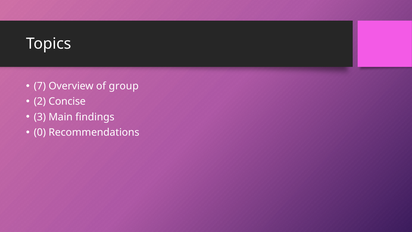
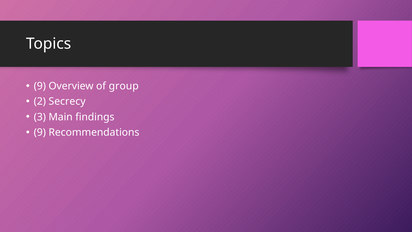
7 at (40, 86): 7 -> 9
Concise: Concise -> Secrecy
0 at (40, 132): 0 -> 9
